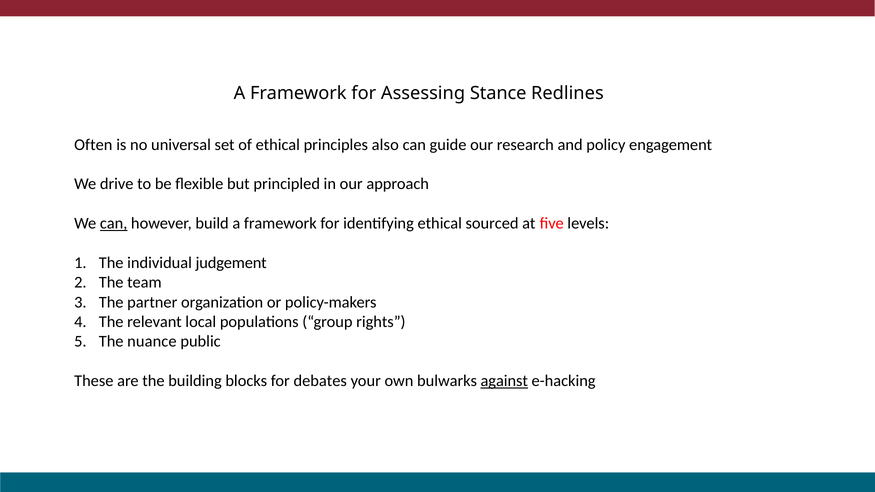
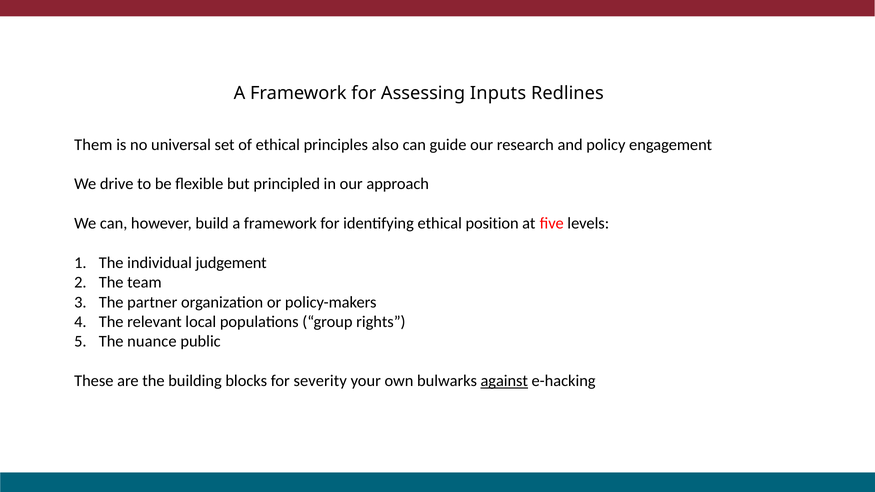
Stance: Stance -> Inputs
Often: Often -> Them
can at (114, 223) underline: present -> none
sourced: sourced -> position
debates: debates -> severity
